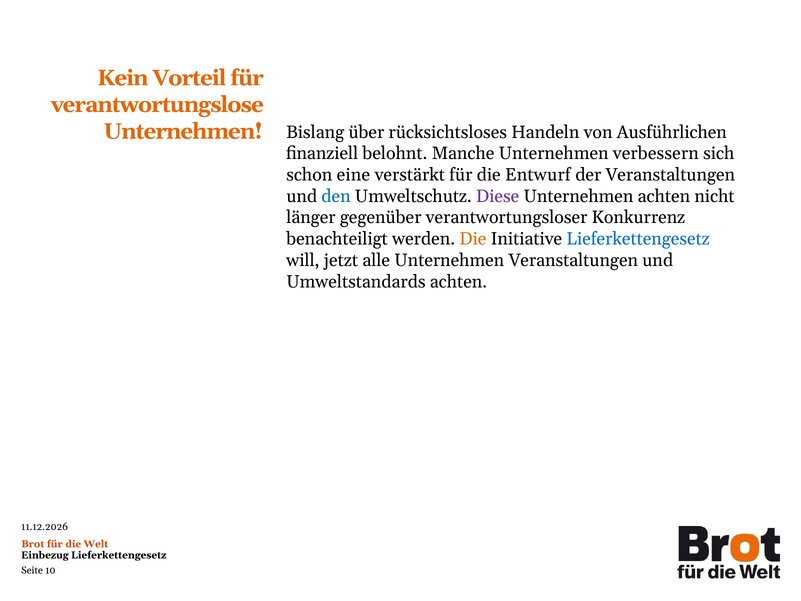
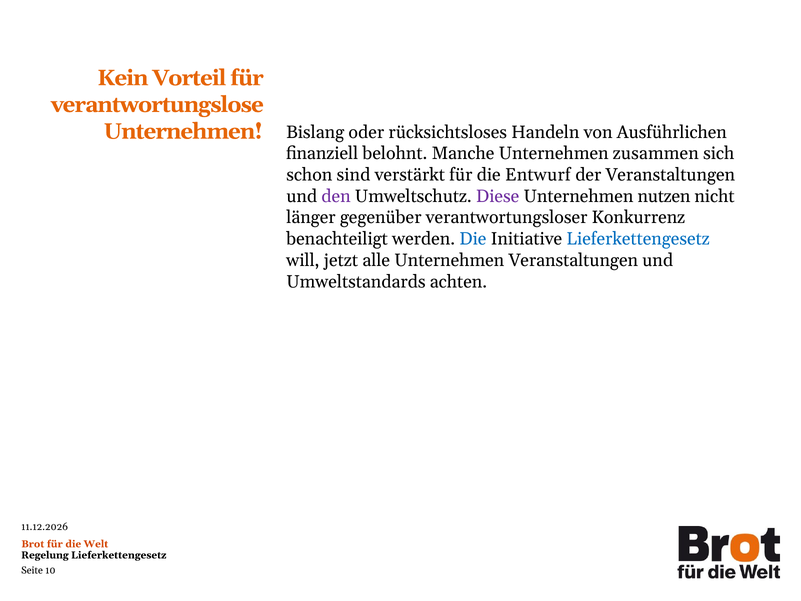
über: über -> oder
verbessern: verbessern -> zusammen
eine: eine -> sind
den colour: blue -> purple
Unternehmen achten: achten -> nutzen
Die at (473, 239) colour: orange -> blue
Einbezug: Einbezug -> Regelung
